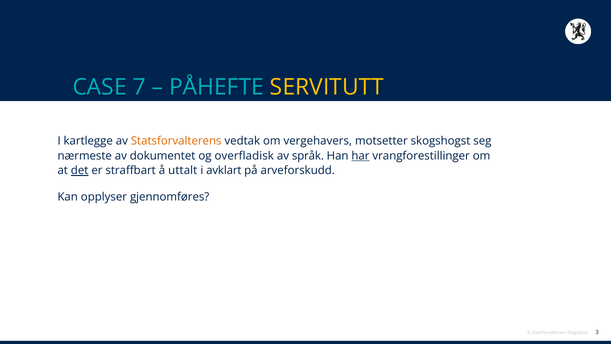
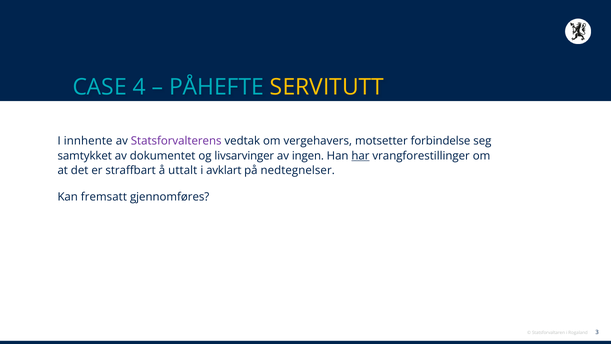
7: 7 -> 4
kartlegge: kartlegge -> innhente
Statsforvalterens colour: orange -> purple
skogshogst: skogshogst -> forbindelse
nærmeste: nærmeste -> samtykket
overfladisk: overfladisk -> livsarvinger
språk: språk -> ingen
det underline: present -> none
arveforskudd: arveforskudd -> nedtegnelser
opplyser: opplyser -> fremsatt
